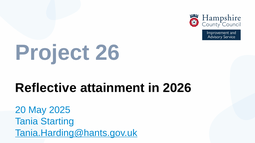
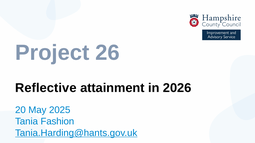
Starting: Starting -> Fashion
